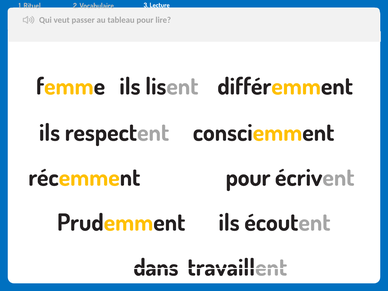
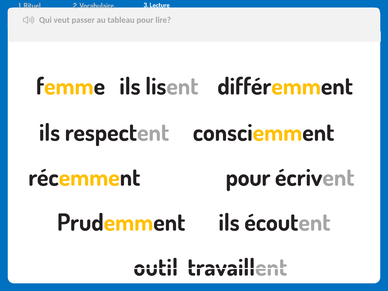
dans: dans -> outil
